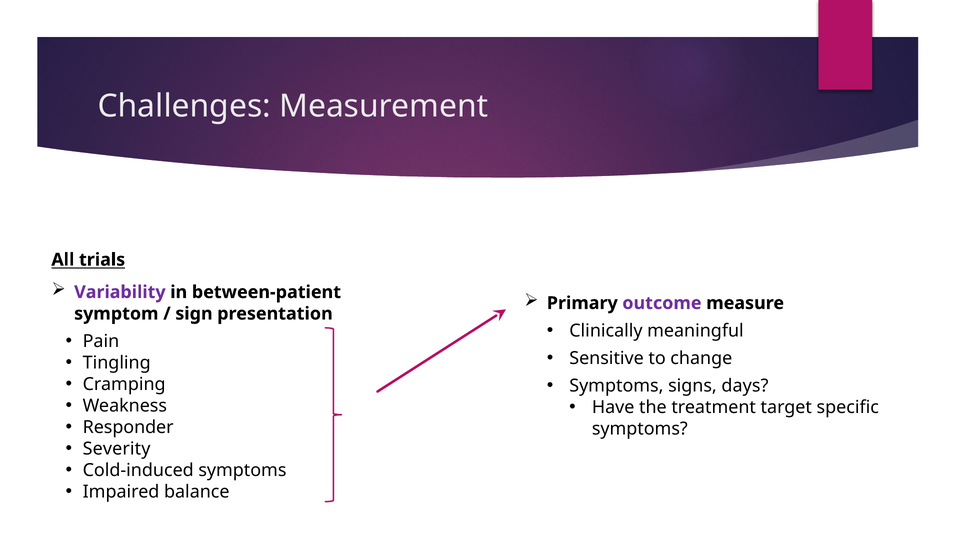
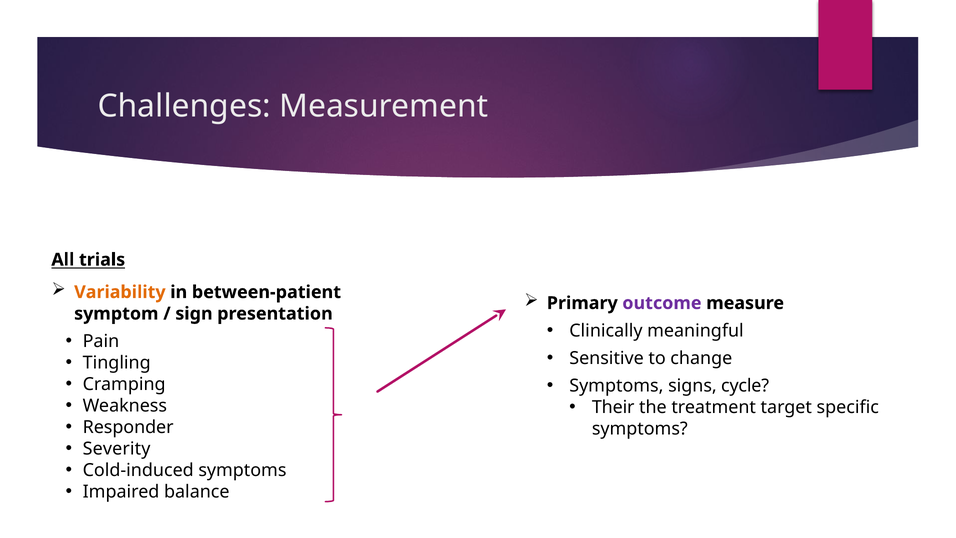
Variability colour: purple -> orange
days: days -> cycle
Have: Have -> Their
